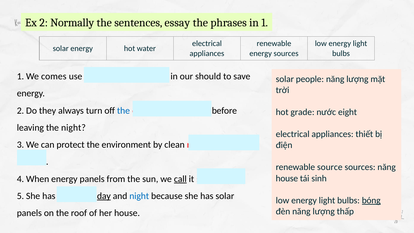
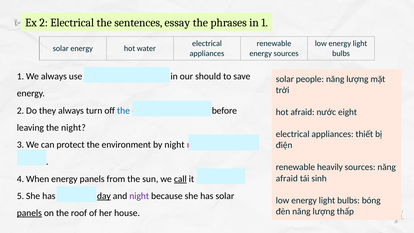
2 Normally: Normally -> Electrical
We comes: comes -> always
hot grade: grade -> afraid
by clean: clean -> night
source: source -> heavily
house at (287, 178): house -> afraid
night at (139, 196) colour: blue -> purple
bóng underline: present -> none
panels at (29, 213) underline: none -> present
